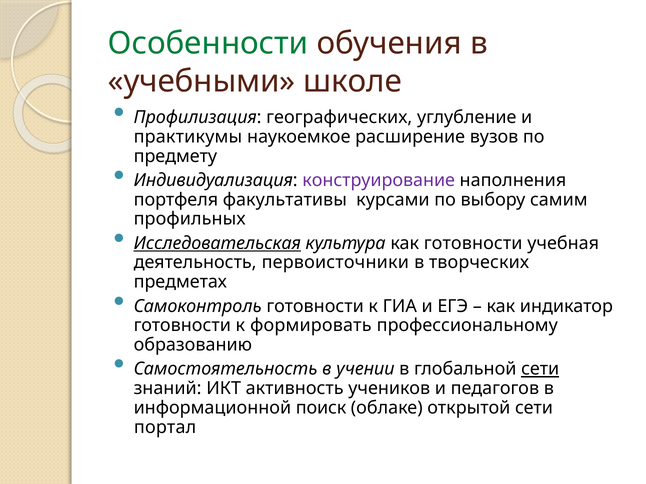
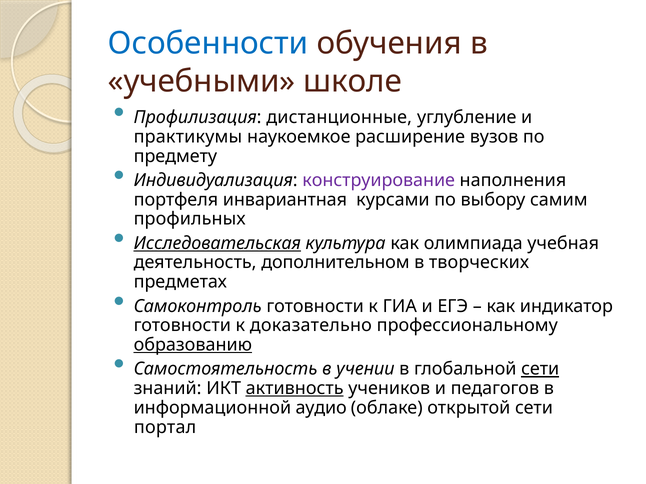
Особенности colour: green -> blue
географических: географических -> дистанционные
факультативы: факультативы -> инвариантная
как готовности: готовности -> олимпиада
первоисточники: первоисточники -> дополнительном
формировать: формировать -> доказательно
образованию underline: none -> present
активность underline: none -> present
поиск: поиск -> аудио
